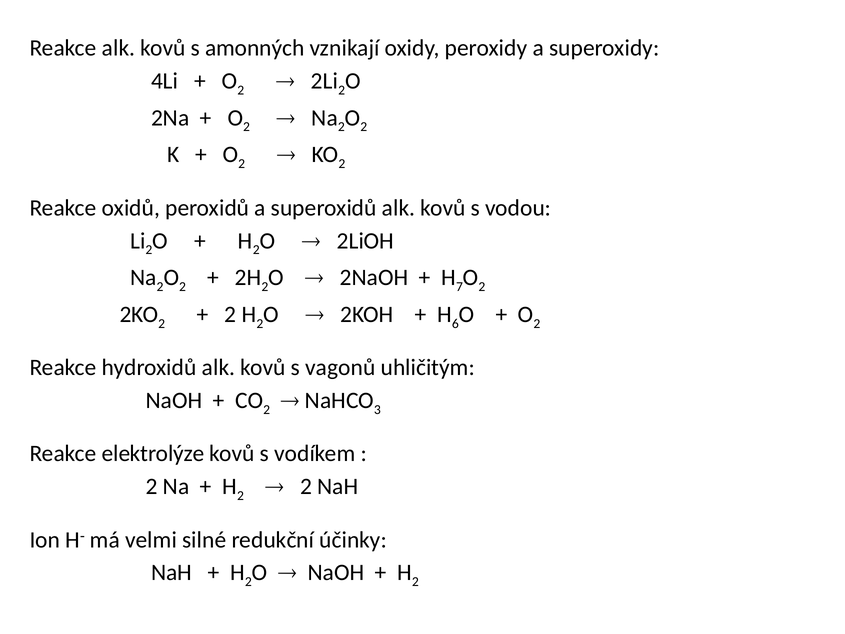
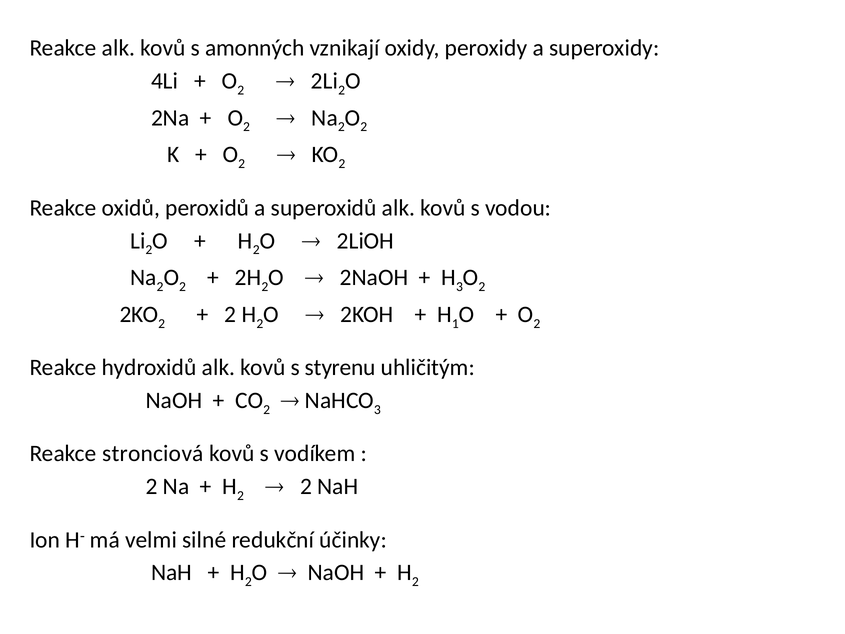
7 at (459, 287): 7 -> 3
6: 6 -> 1
vagonů: vagonů -> styrenu
elektrolýze: elektrolýze -> stronciová
